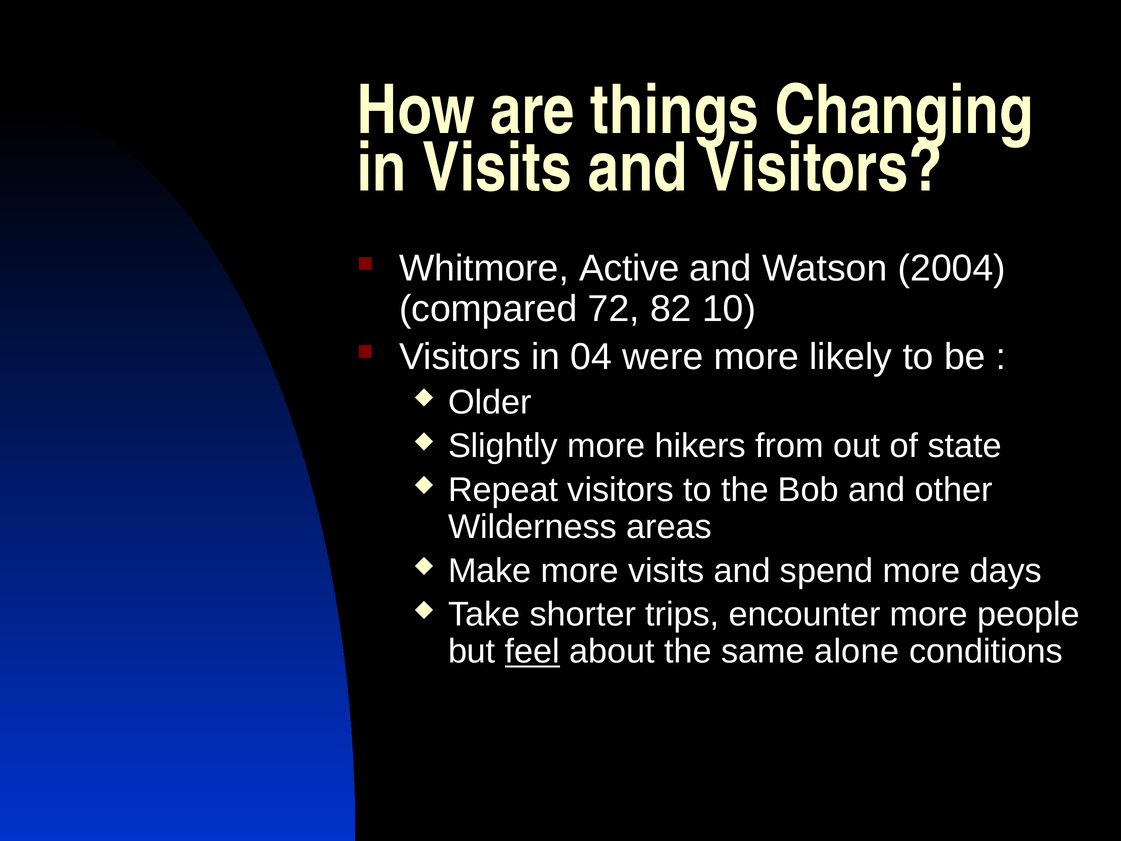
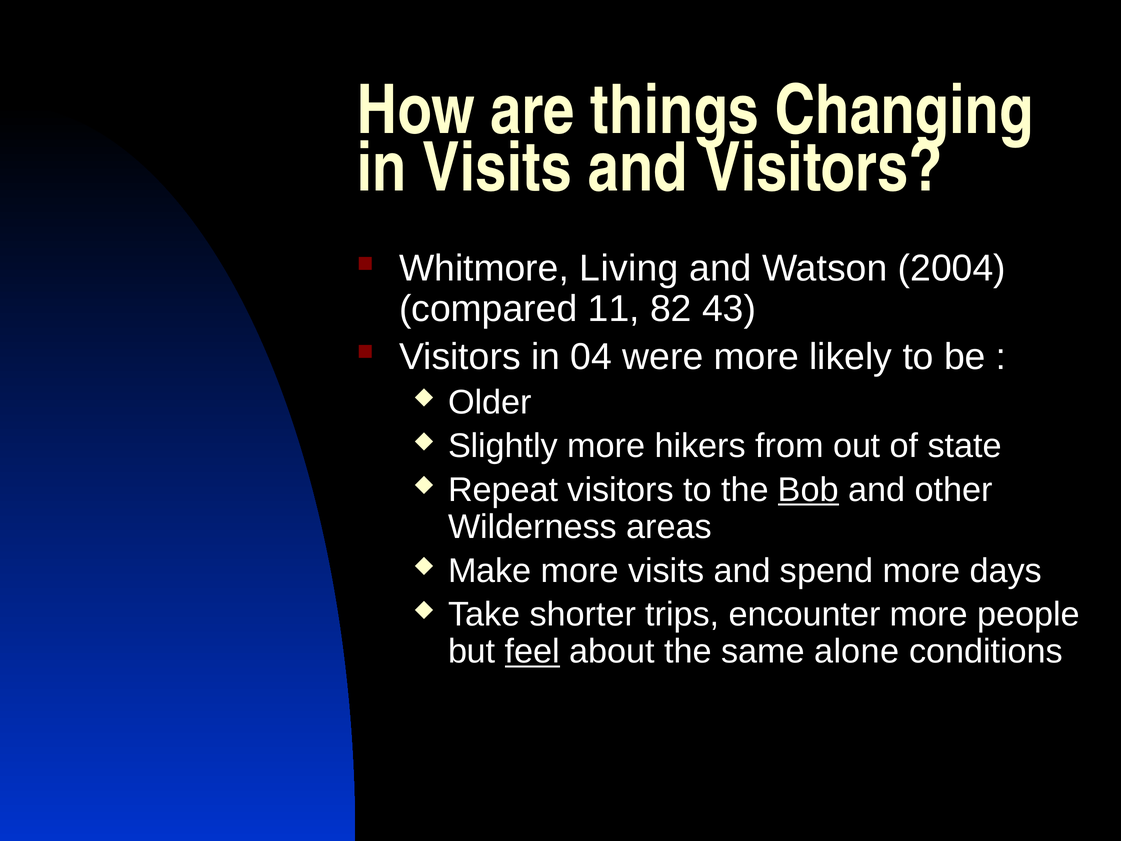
Active: Active -> Living
72: 72 -> 11
10: 10 -> 43
Bob underline: none -> present
